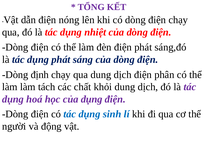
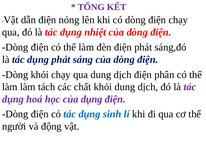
Dòng định: định -> khỏi
